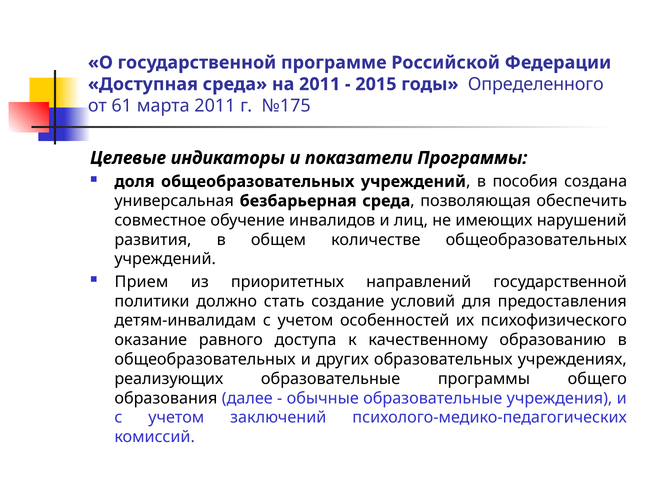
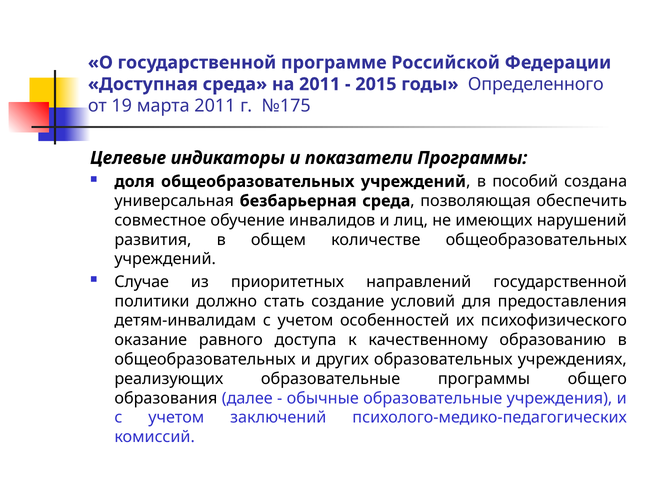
61: 61 -> 19
пособия: пособия -> пособий
Прием: Прием -> Случае
